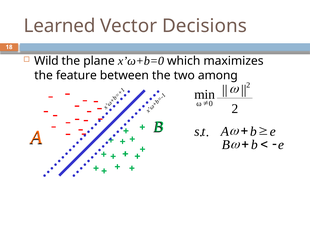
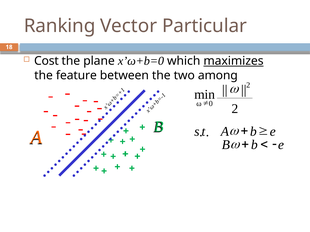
Learned: Learned -> Ranking
Decisions: Decisions -> Particular
Wild: Wild -> Cost
maximizes underline: none -> present
